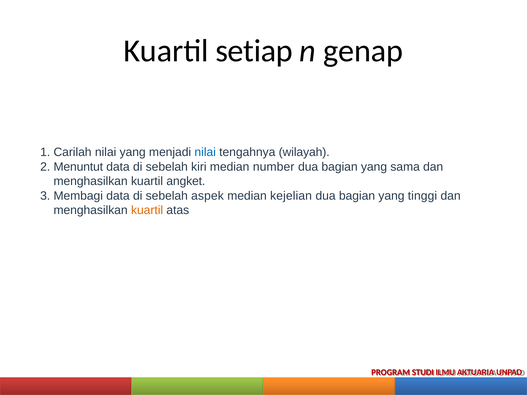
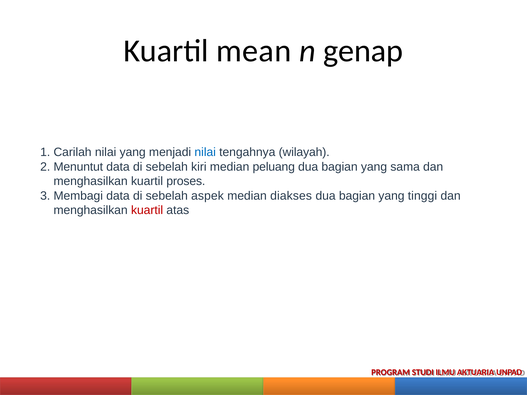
setiap: setiap -> mean
number: number -> peluang
angket: angket -> proses
kejelian: kejelian -> diakses
kuartil at (147, 210) colour: orange -> red
